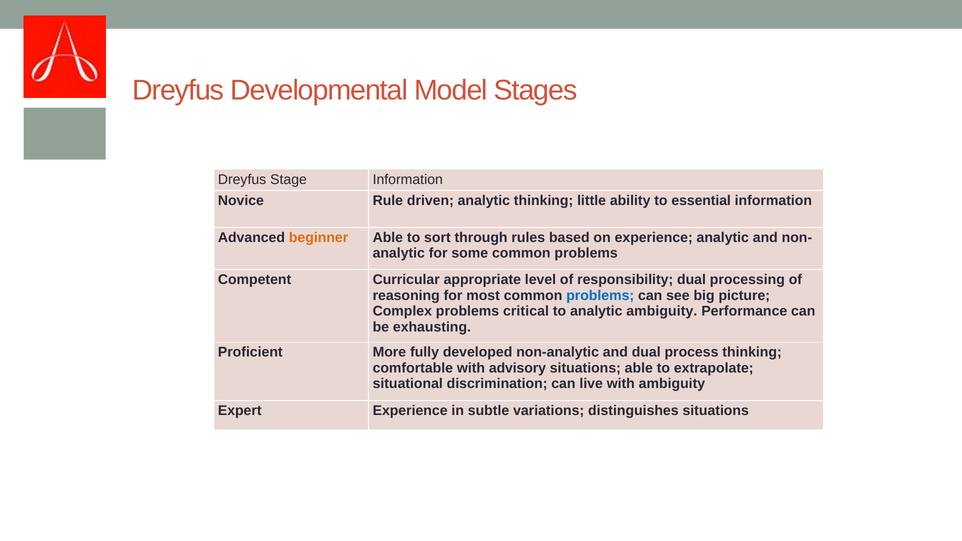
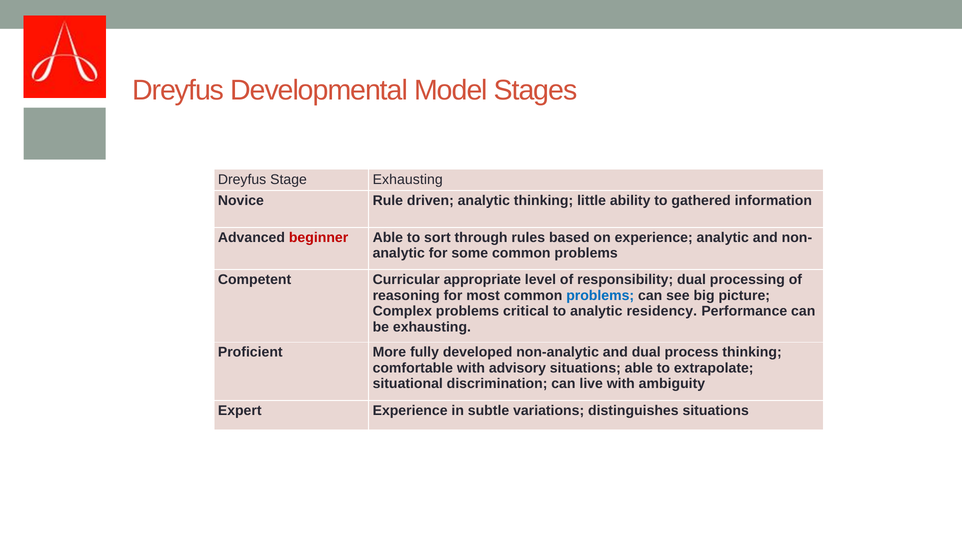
Stage Information: Information -> Exhausting
essential: essential -> gathered
beginner colour: orange -> red
analytic ambiguity: ambiguity -> residency
